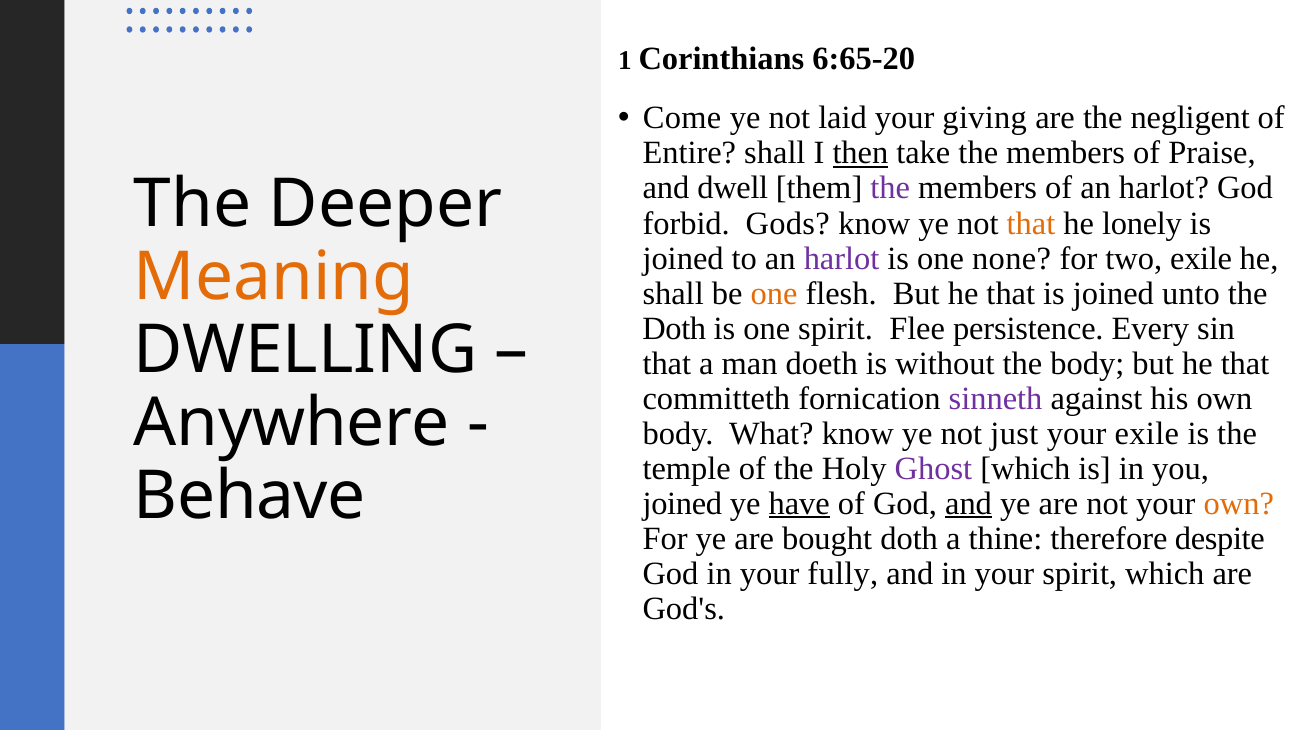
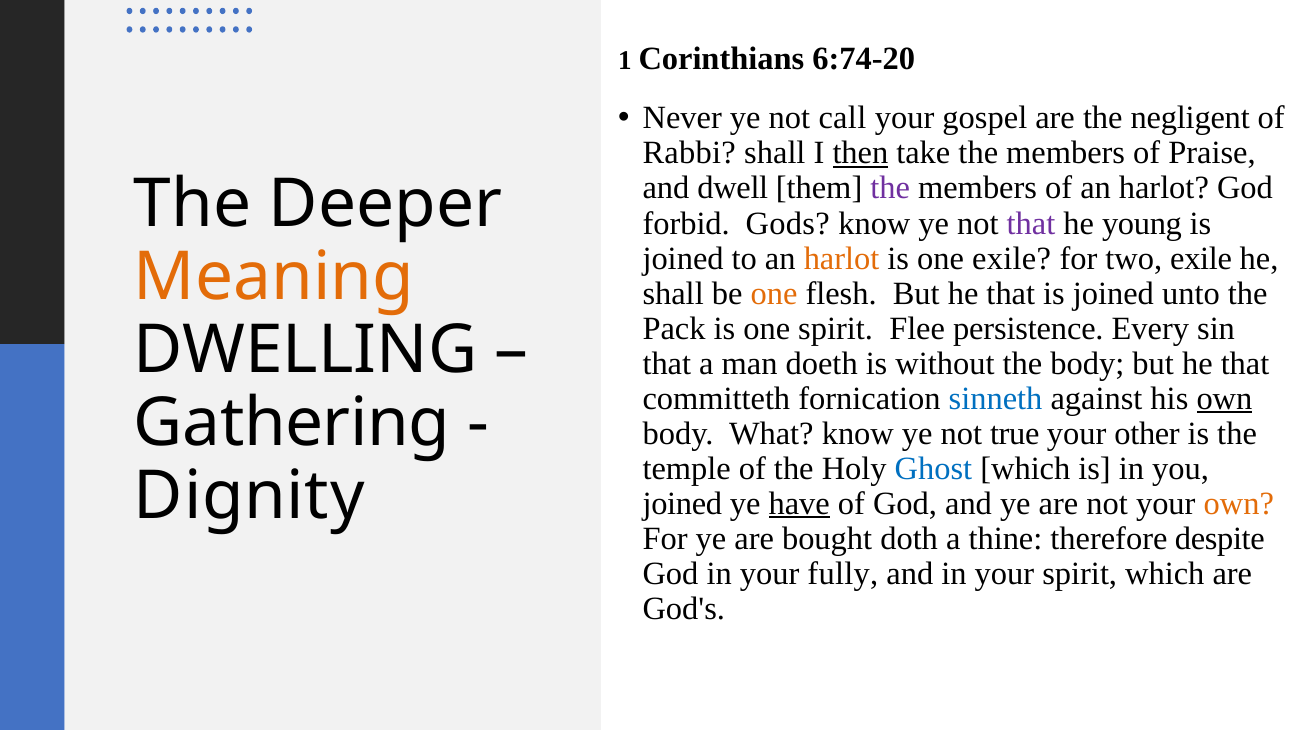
6:65-20: 6:65-20 -> 6:74-20
Come: Come -> Never
laid: laid -> call
giving: giving -> gospel
Entire: Entire -> Rabbi
that at (1031, 223) colour: orange -> purple
lonely: lonely -> young
harlot at (842, 258) colour: purple -> orange
one none: none -> exile
Doth at (674, 328): Doth -> Pack
sinneth colour: purple -> blue
own at (1224, 398) underline: none -> present
Anywhere: Anywhere -> Gathering
just: just -> true
your exile: exile -> other
Ghost colour: purple -> blue
Behave: Behave -> Dignity
and at (969, 504) underline: present -> none
